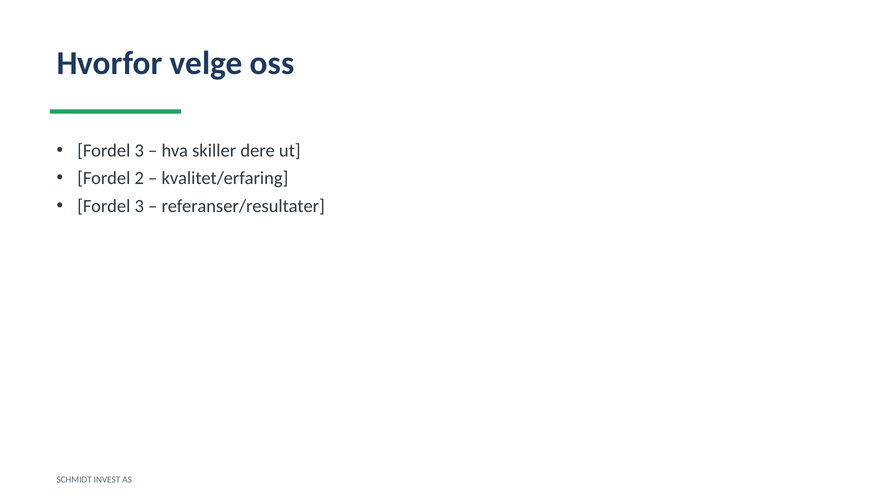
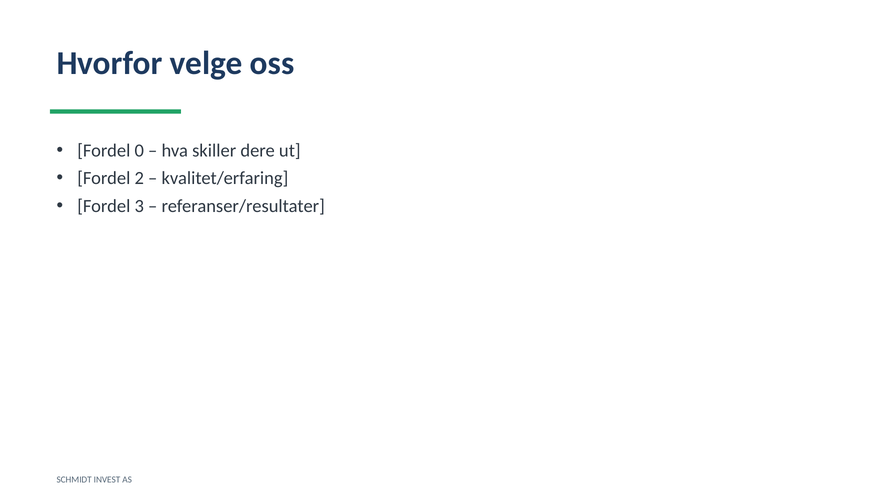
3 at (139, 150): 3 -> 0
